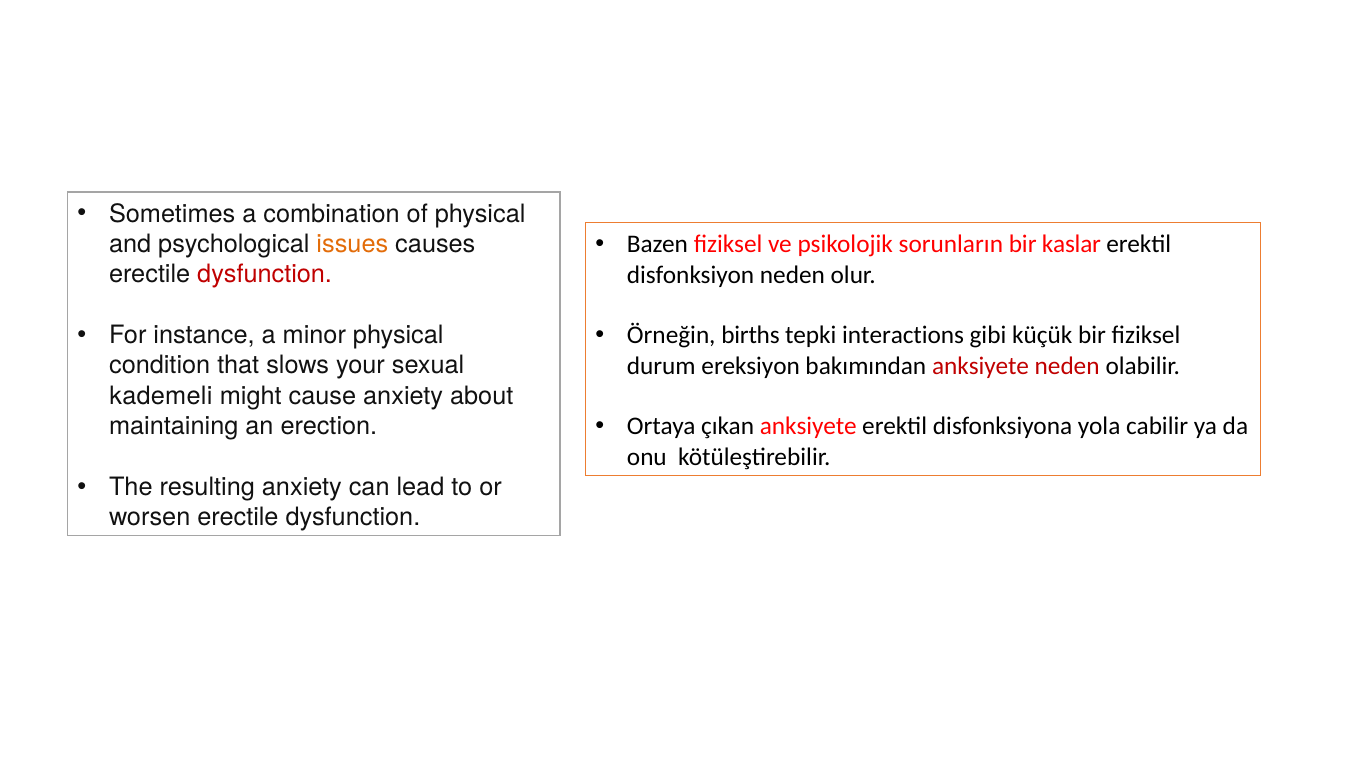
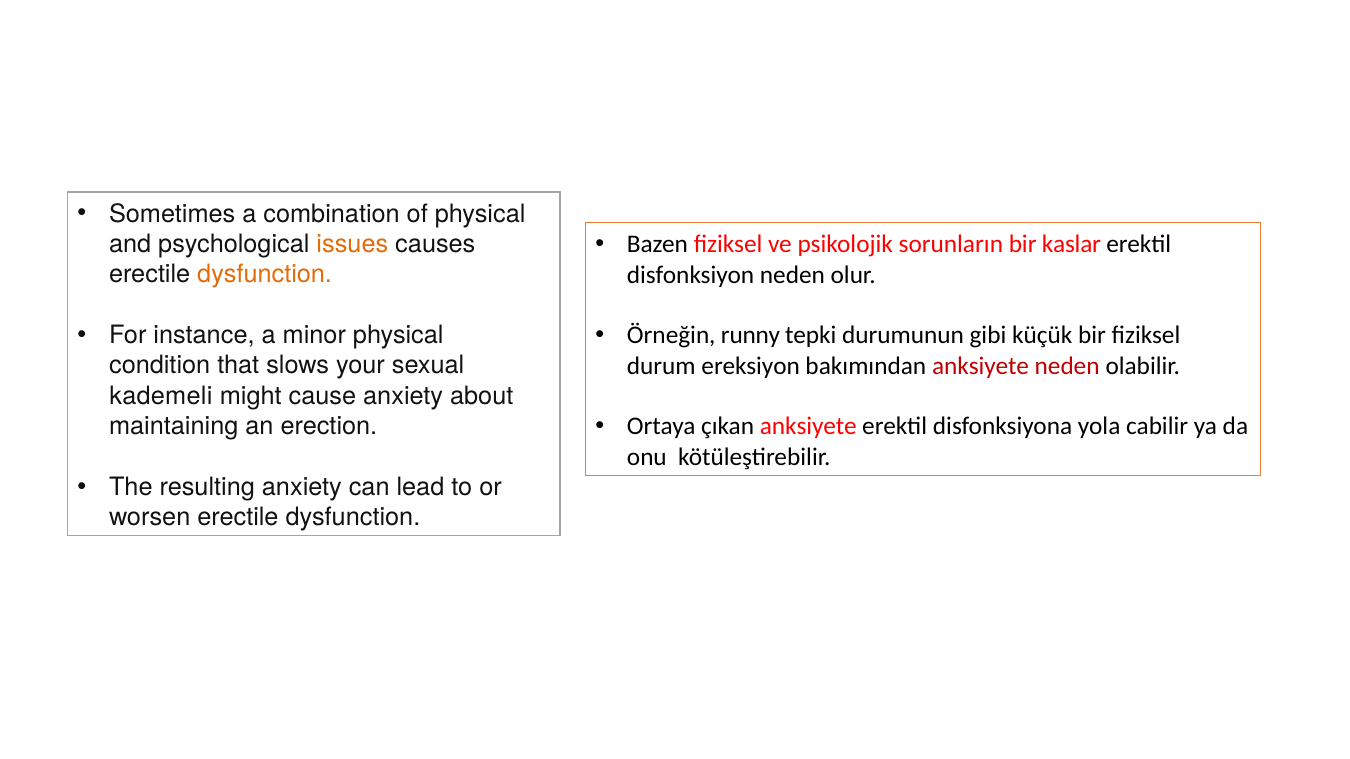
dysfunction at (265, 275) colour: red -> orange
births: births -> runny
interactions: interactions -> durumunun
